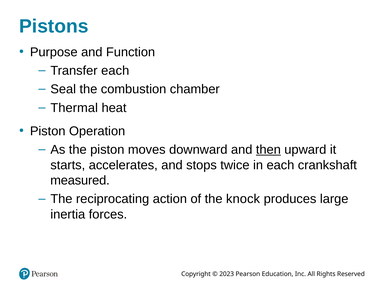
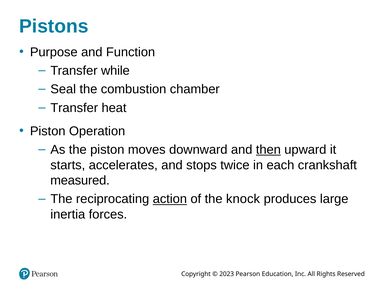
Transfer each: each -> while
Thermal at (74, 108): Thermal -> Transfer
action underline: none -> present
